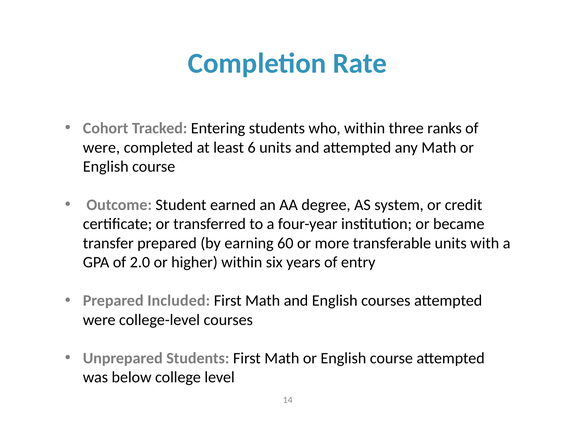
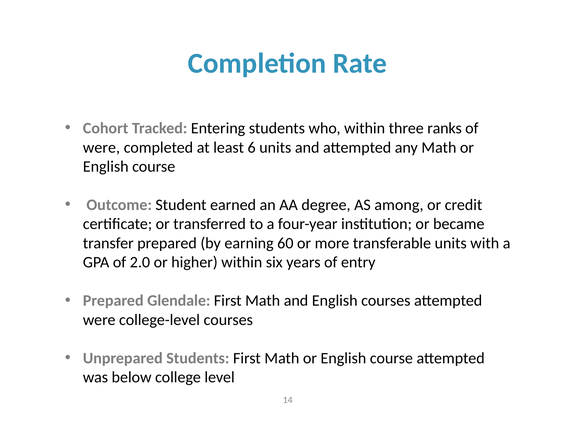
system: system -> among
Included: Included -> Glendale
